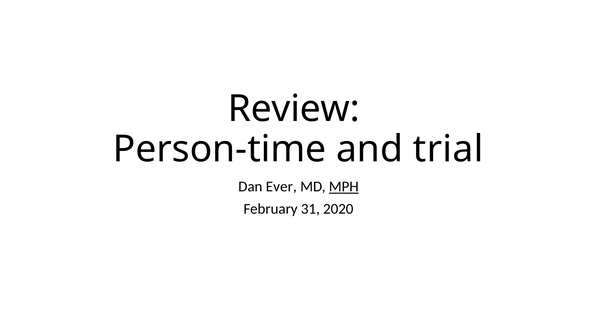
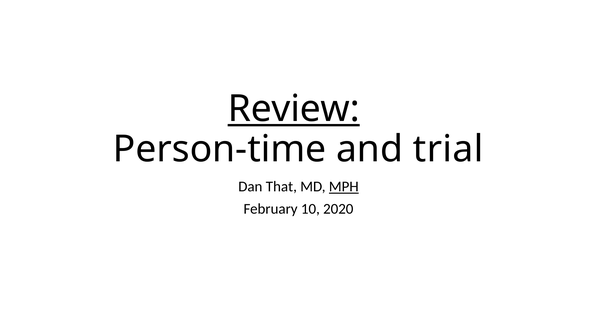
Review underline: none -> present
Ever: Ever -> That
31: 31 -> 10
